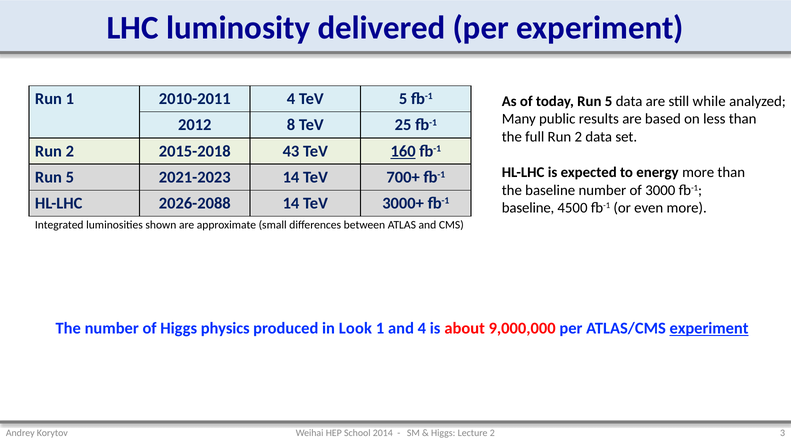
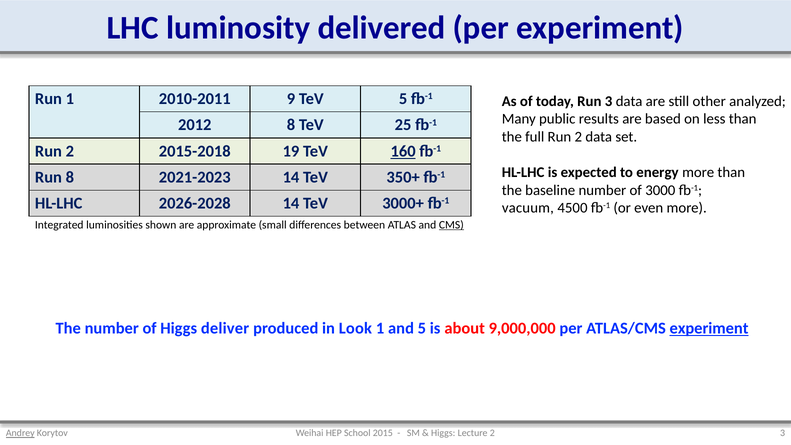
2010-2011 4: 4 -> 9
today Run 5: 5 -> 3
while: while -> other
43: 43 -> 19
5 at (70, 177): 5 -> 8
700+: 700+ -> 350+
2026-2088: 2026-2088 -> 2026-2028
baseline at (528, 208): baseline -> vacuum
CMS underline: none -> present
physics: physics -> deliver
and 4: 4 -> 5
2014: 2014 -> 2015
Andrey underline: none -> present
